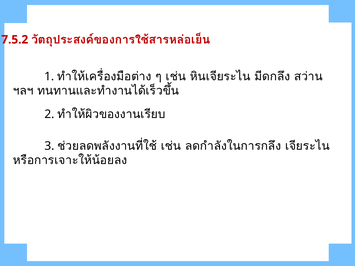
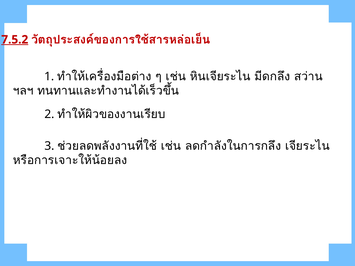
7.5.2 underline: none -> present
